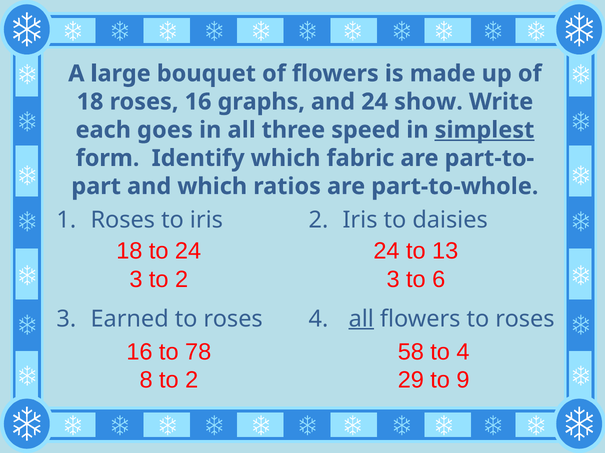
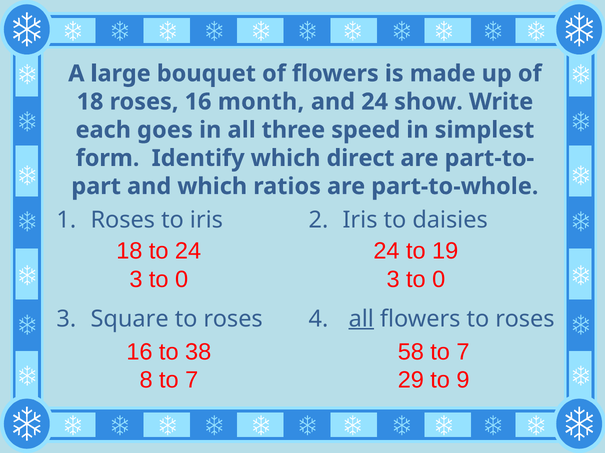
graphs: graphs -> month
simplest underline: present -> none
fabric: fabric -> direct
13: 13 -> 19
2 at (182, 280): 2 -> 0
6 at (439, 280): 6 -> 0
Earned: Earned -> Square
78: 78 -> 38
58 to 4: 4 -> 7
8 to 2: 2 -> 7
